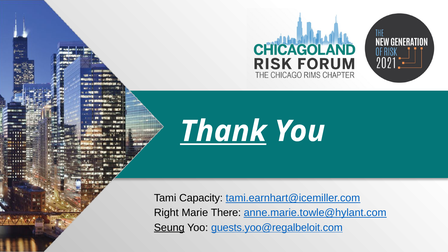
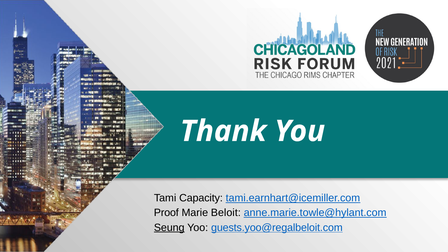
Thank underline: present -> none
Right: Right -> Proof
There: There -> Beloit
